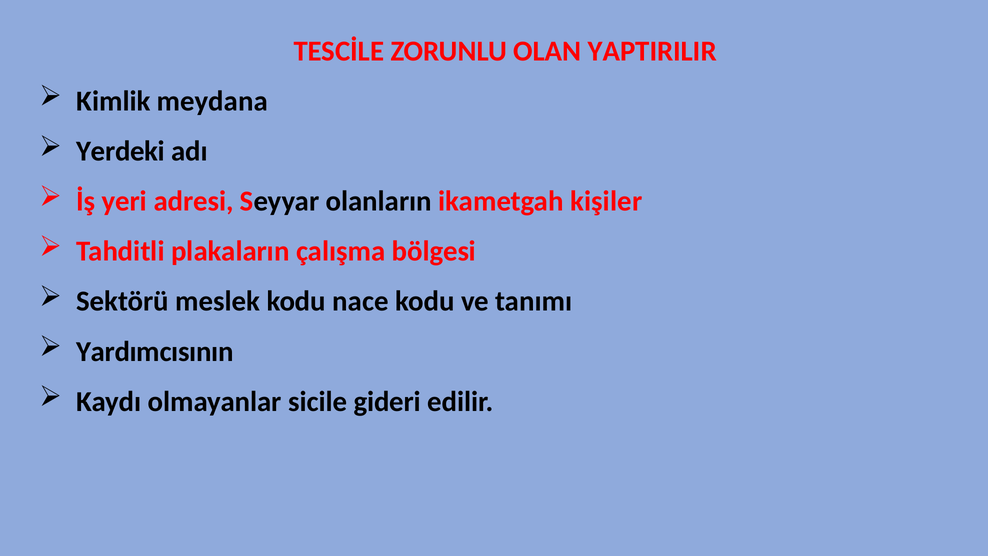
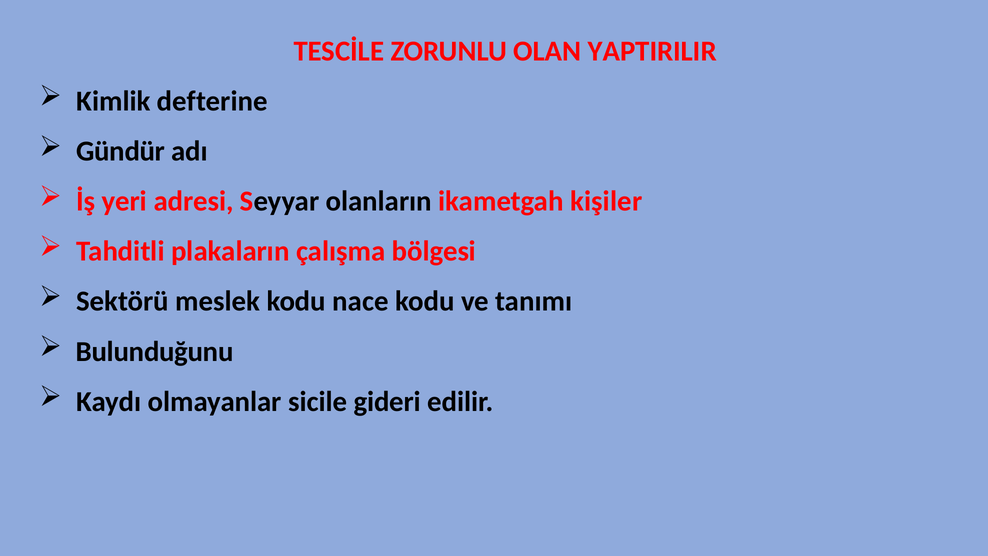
meydana: meydana -> defterine
Yerdeki: Yerdeki -> Gündür
Yardımcısının: Yardımcısının -> Bulunduğunu
